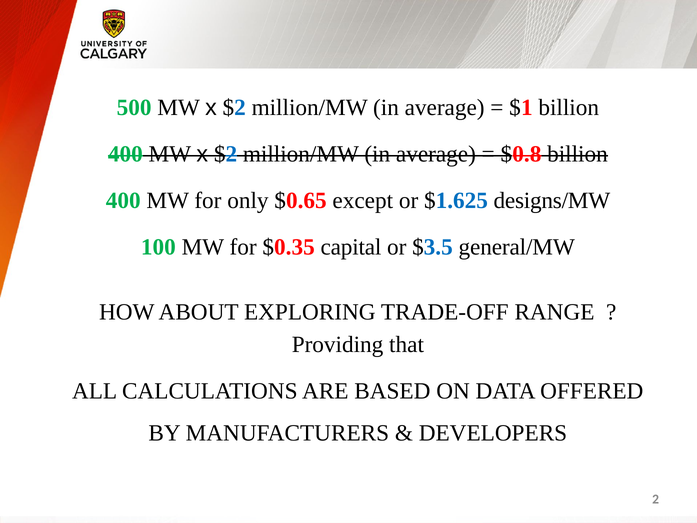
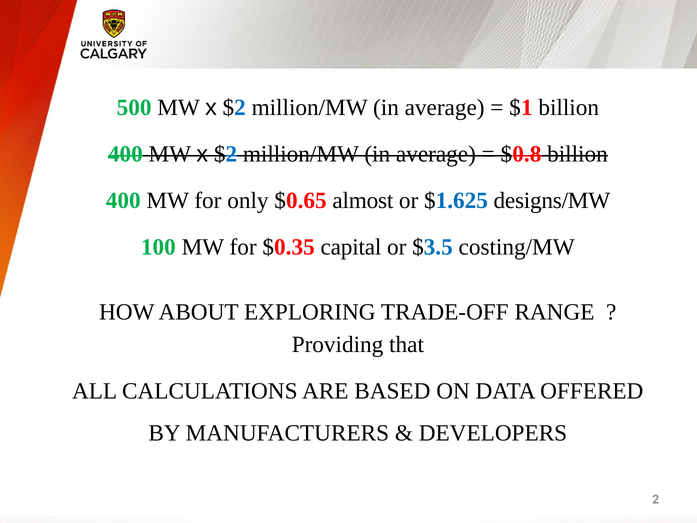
except: except -> almost
general/MW: general/MW -> costing/MW
